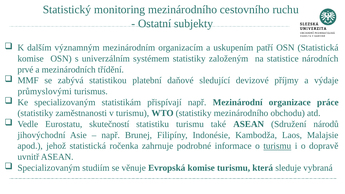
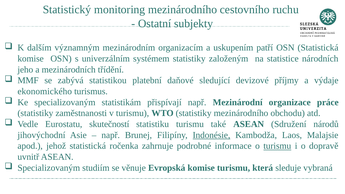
prvé: prvé -> jeho
průmyslovými: průmyslovými -> ekonomického
Indonésie underline: none -> present
